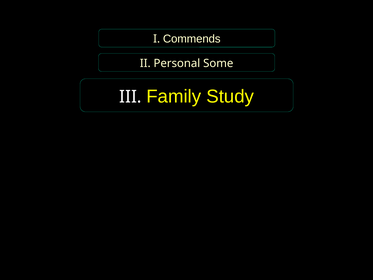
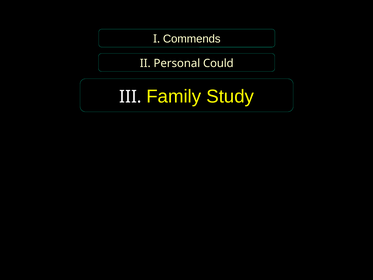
Some: Some -> Could
